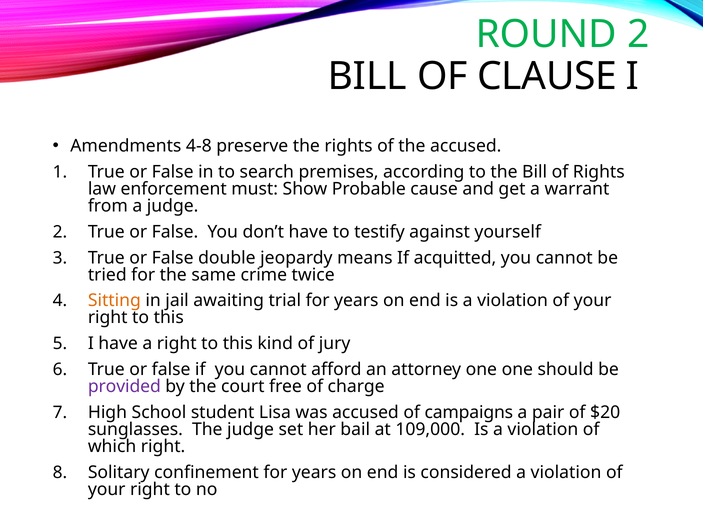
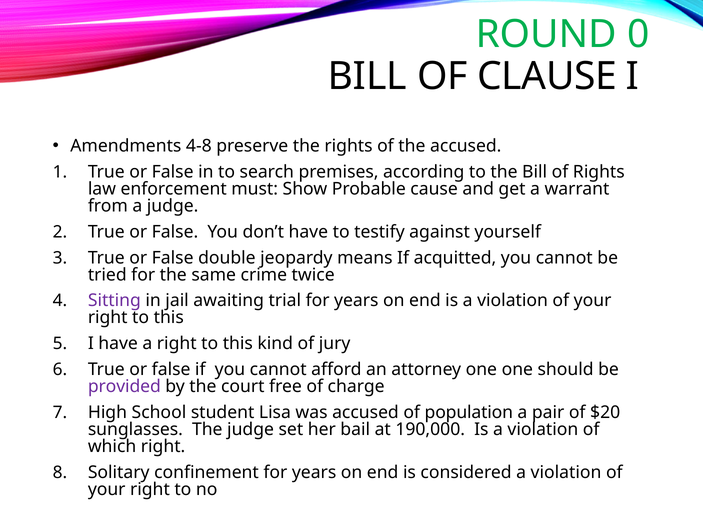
ROUND 2: 2 -> 0
Sitting colour: orange -> purple
campaigns: campaigns -> population
109,000: 109,000 -> 190,000
